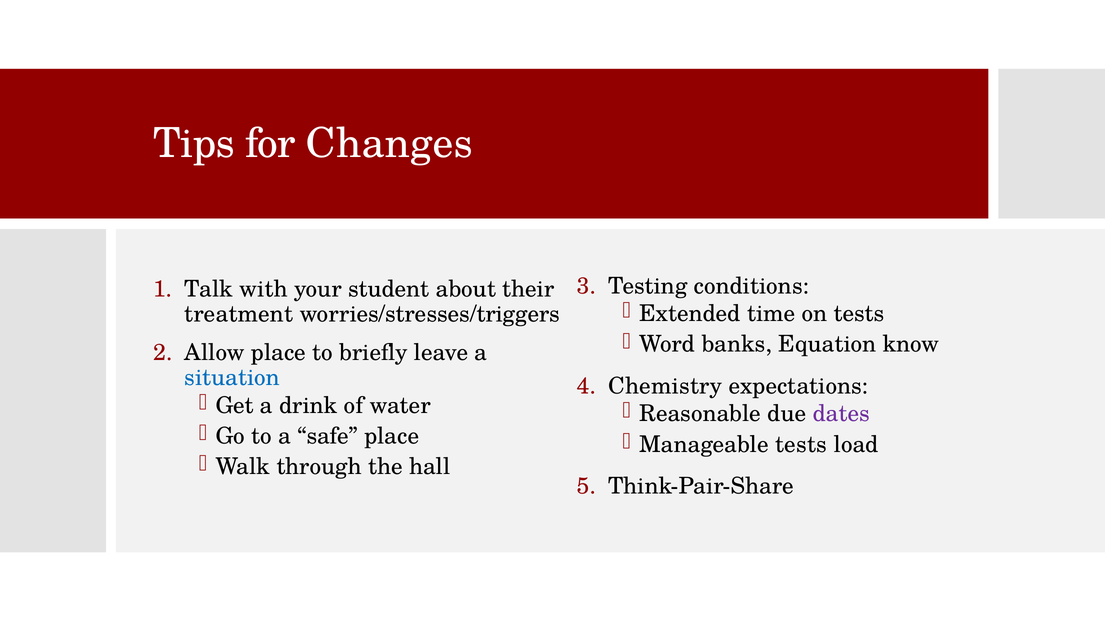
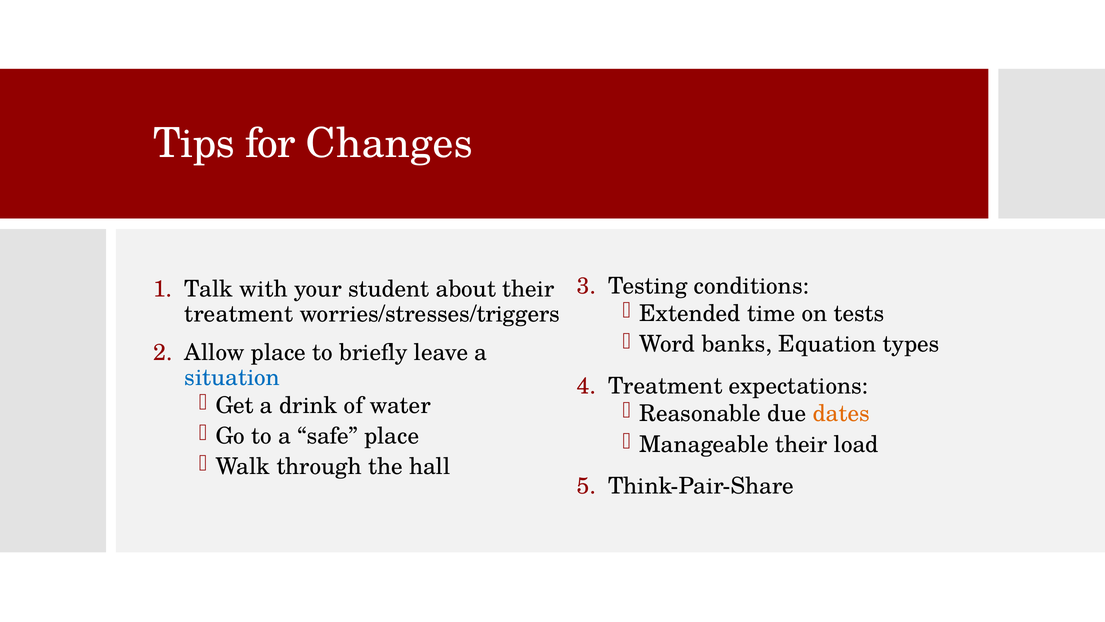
know: know -> types
Chemistry at (665, 386): Chemistry -> Treatment
dates colour: purple -> orange
Manageable tests: tests -> their
